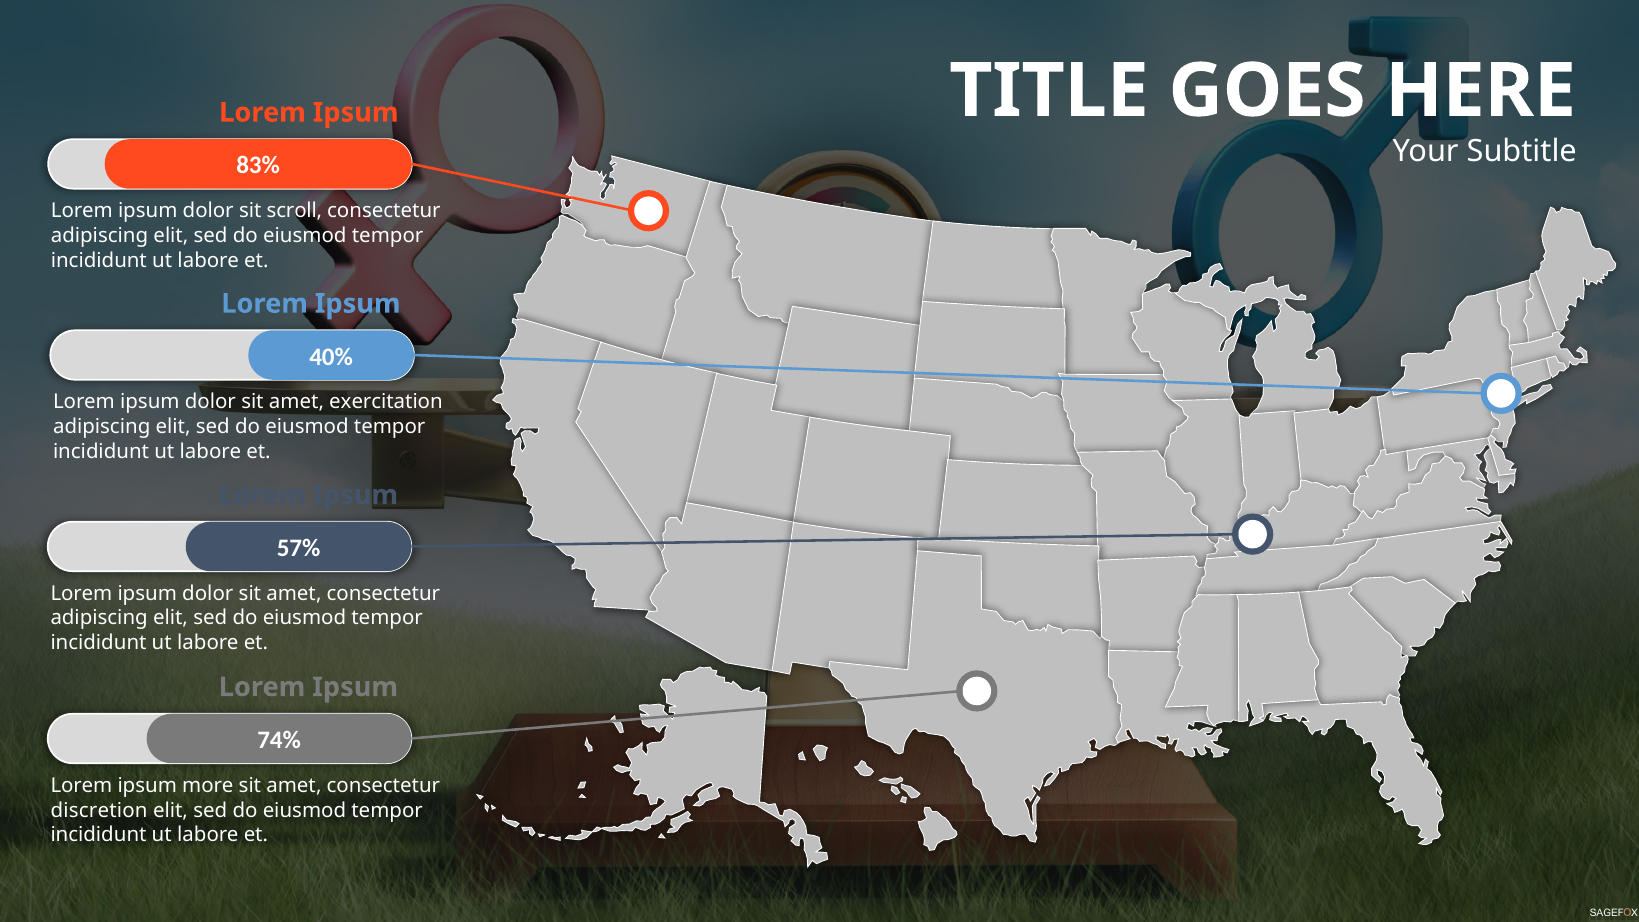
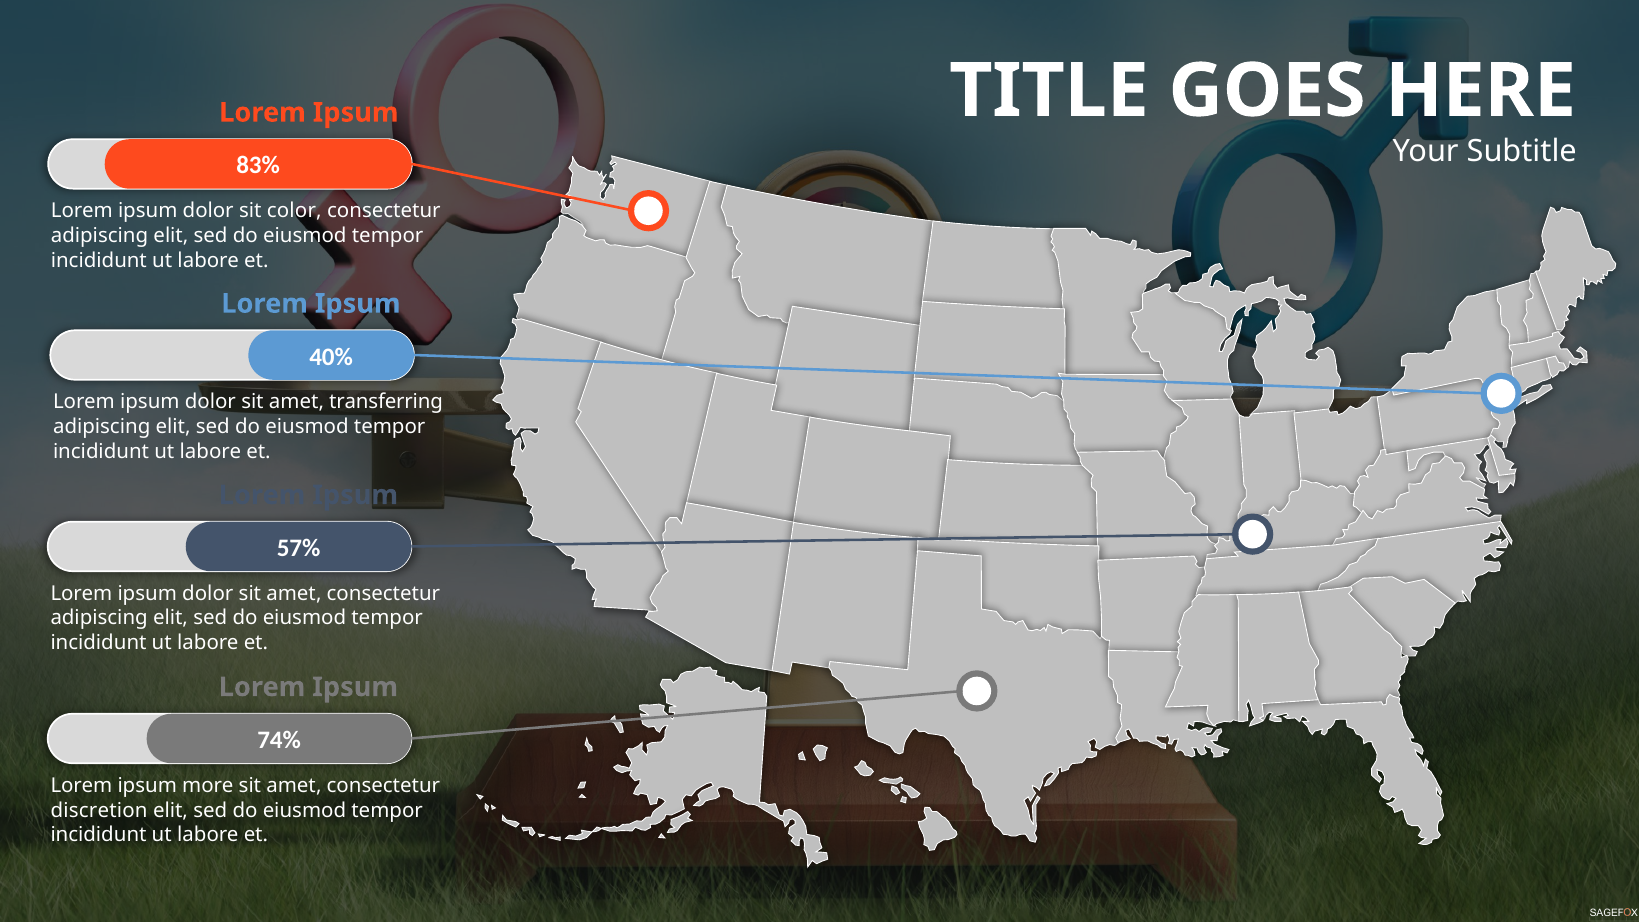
scroll: scroll -> color
exercitation: exercitation -> transferring
